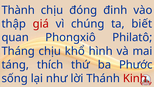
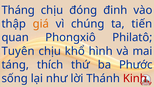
Thành: Thành -> Tháng
giá colour: red -> orange
biết: biết -> tiến
Tháng: Tháng -> Tuyên
